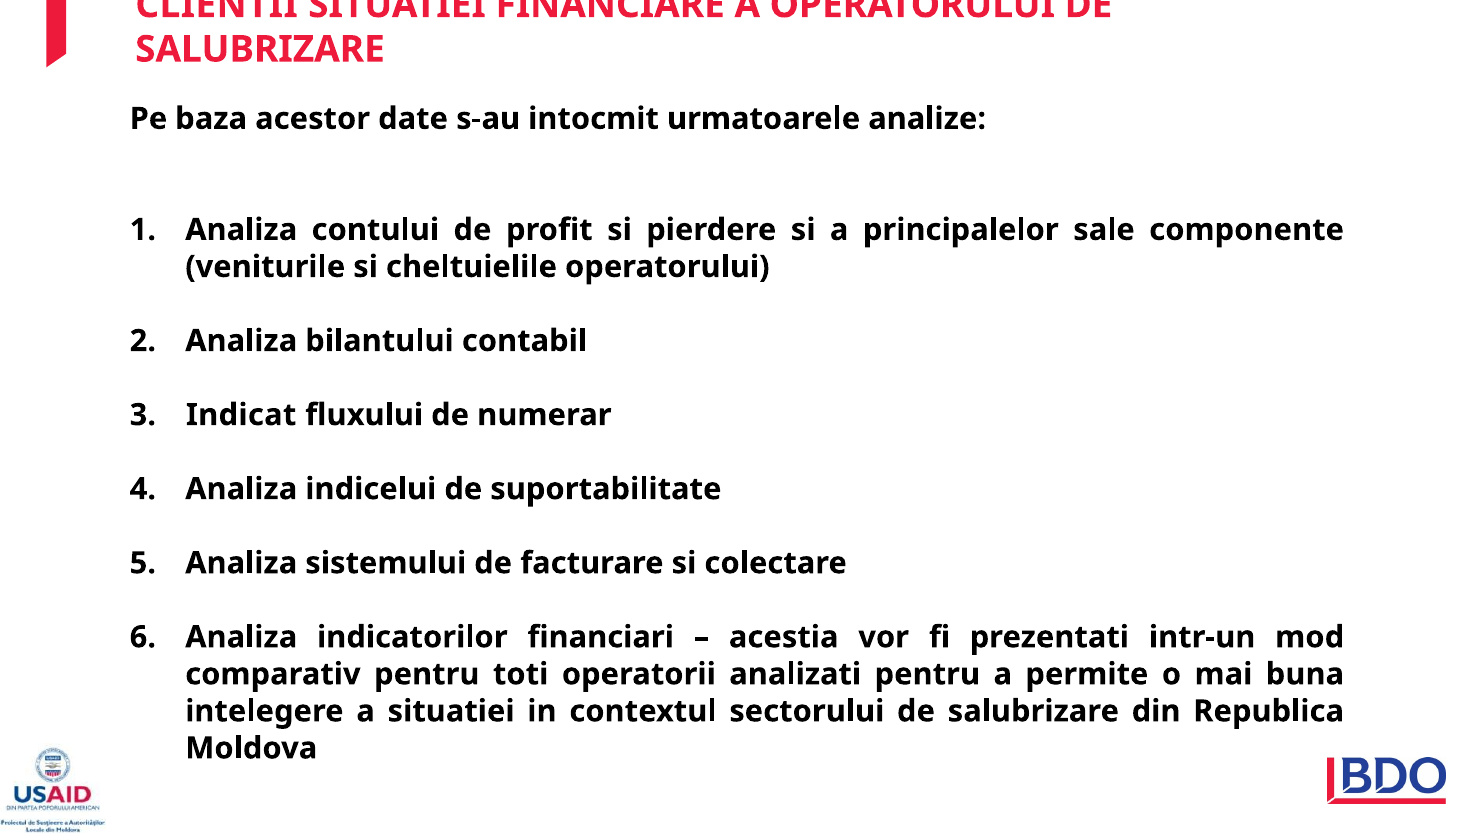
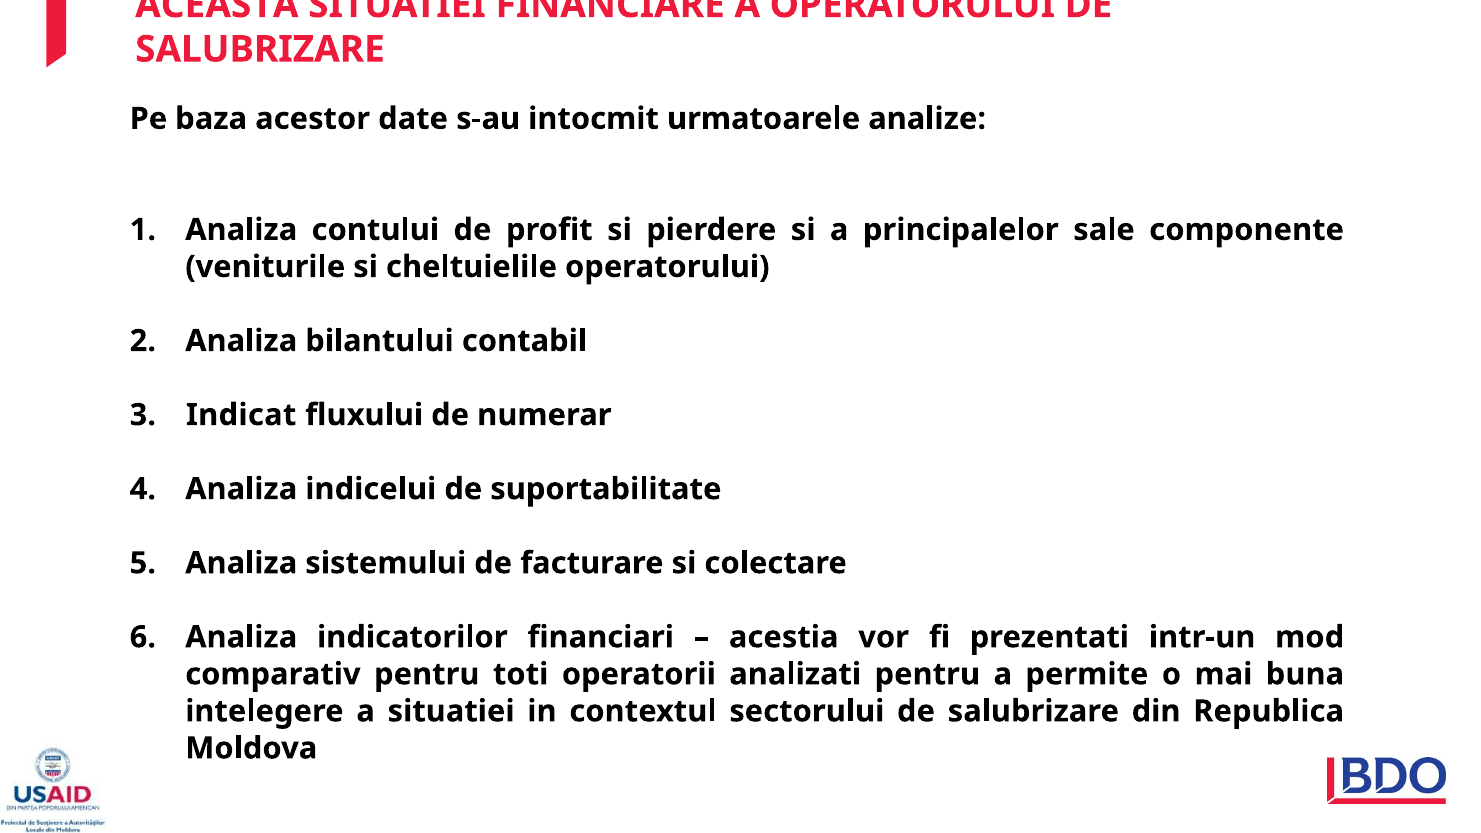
CLIENTII: CLIENTII -> ACEASTA
